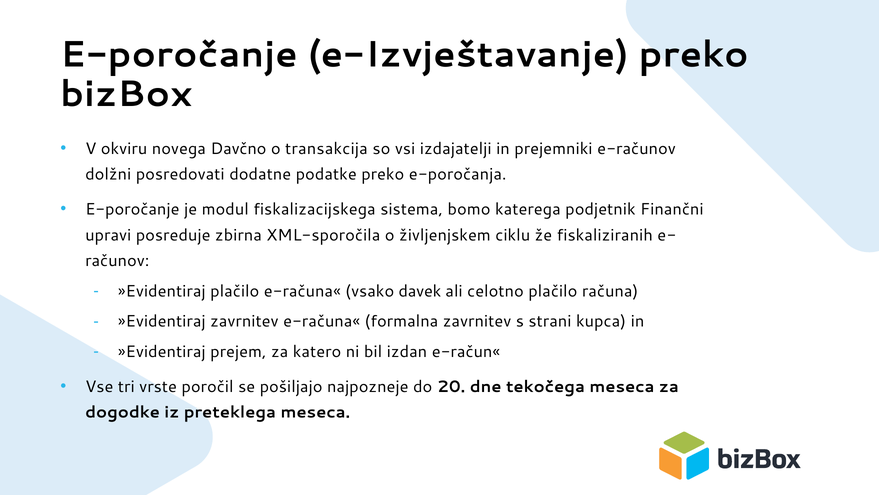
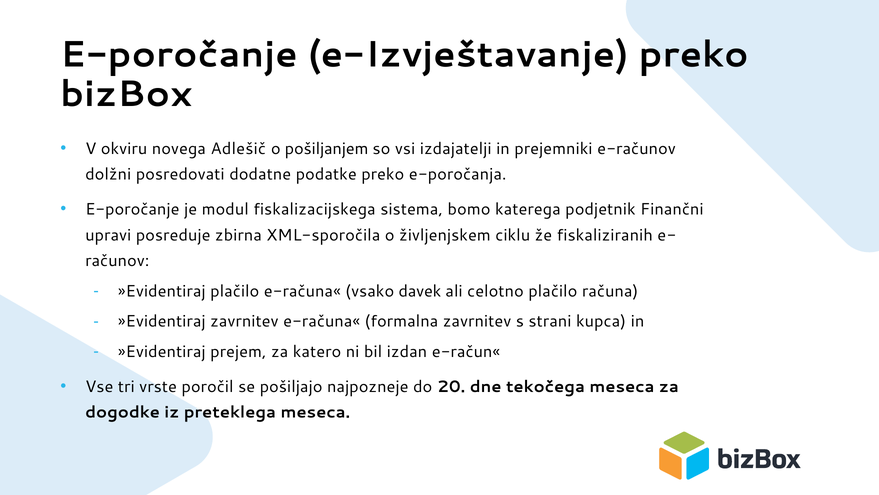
Davčno: Davčno -> Adlešič
transakcija: transakcija -> pošiljanjem
